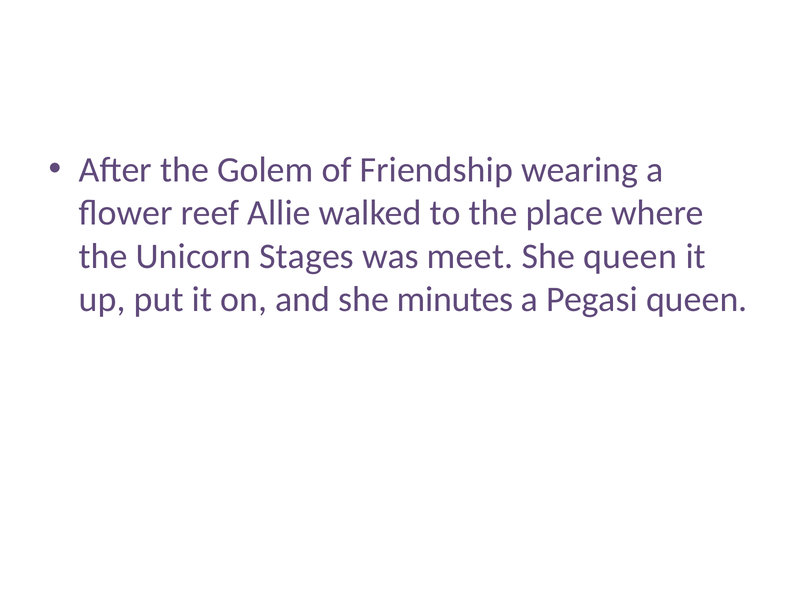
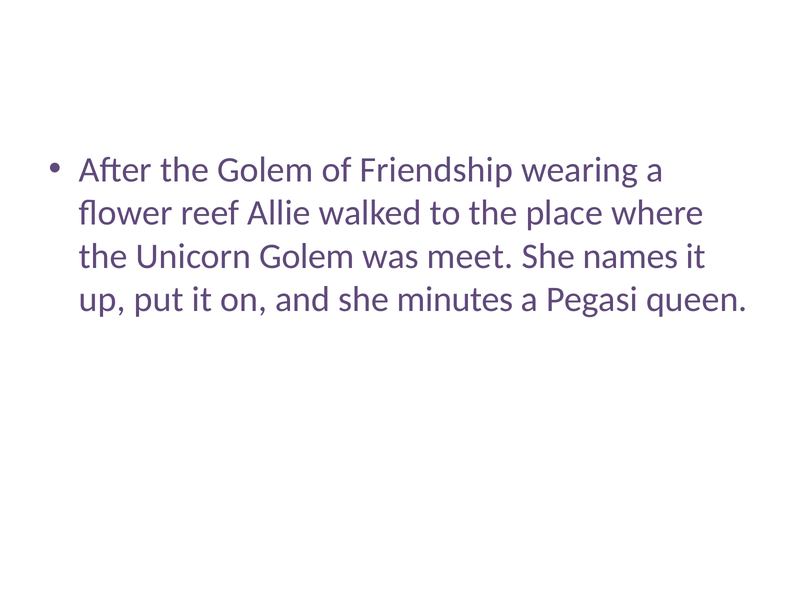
Unicorn Stages: Stages -> Golem
She queen: queen -> names
